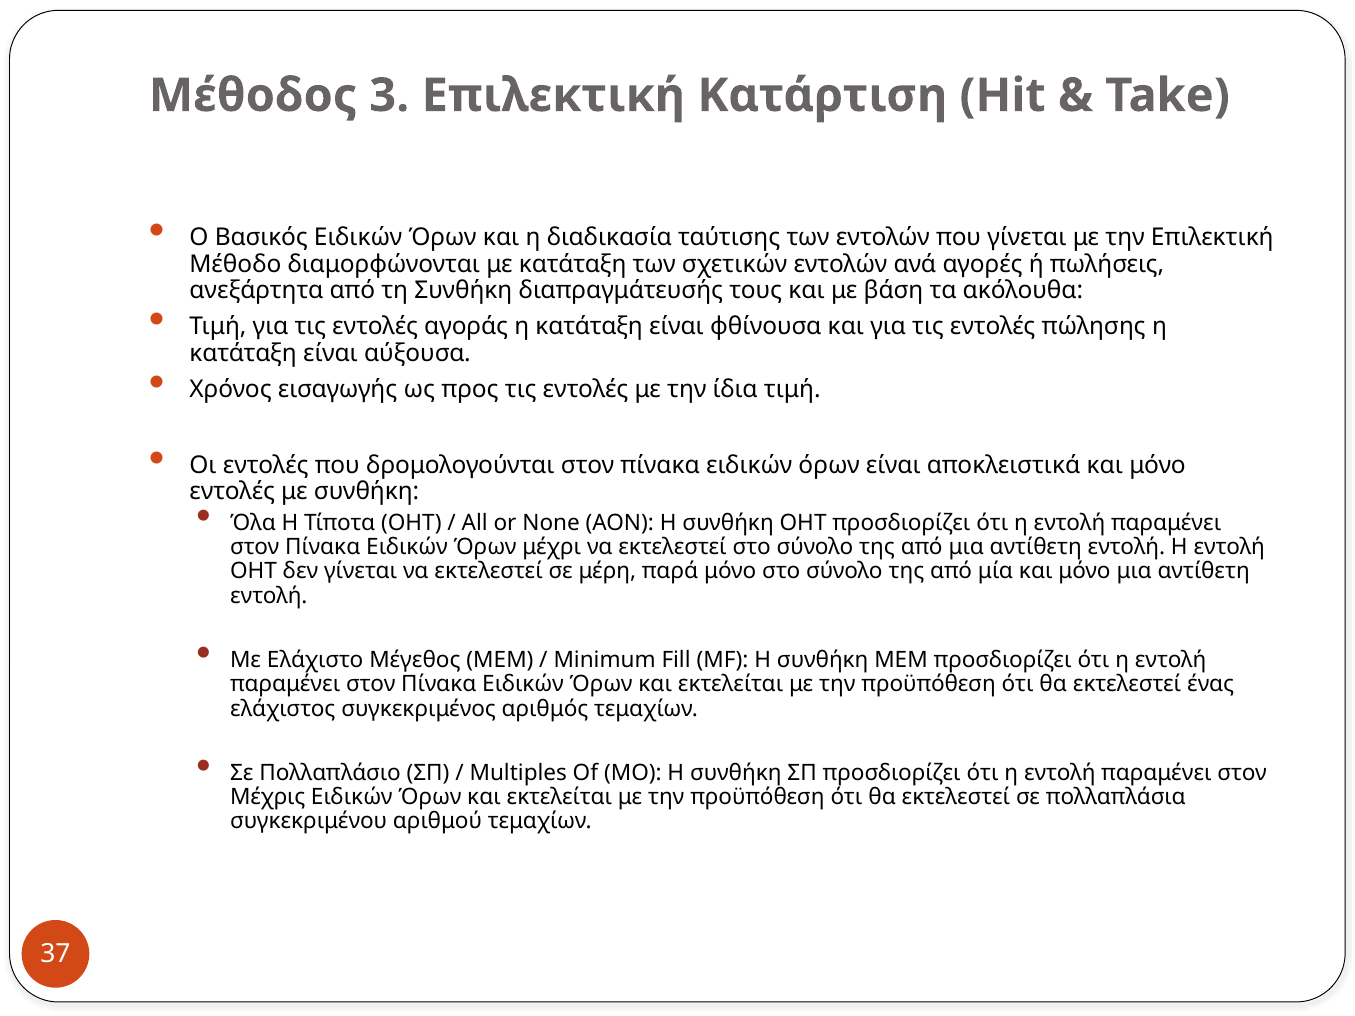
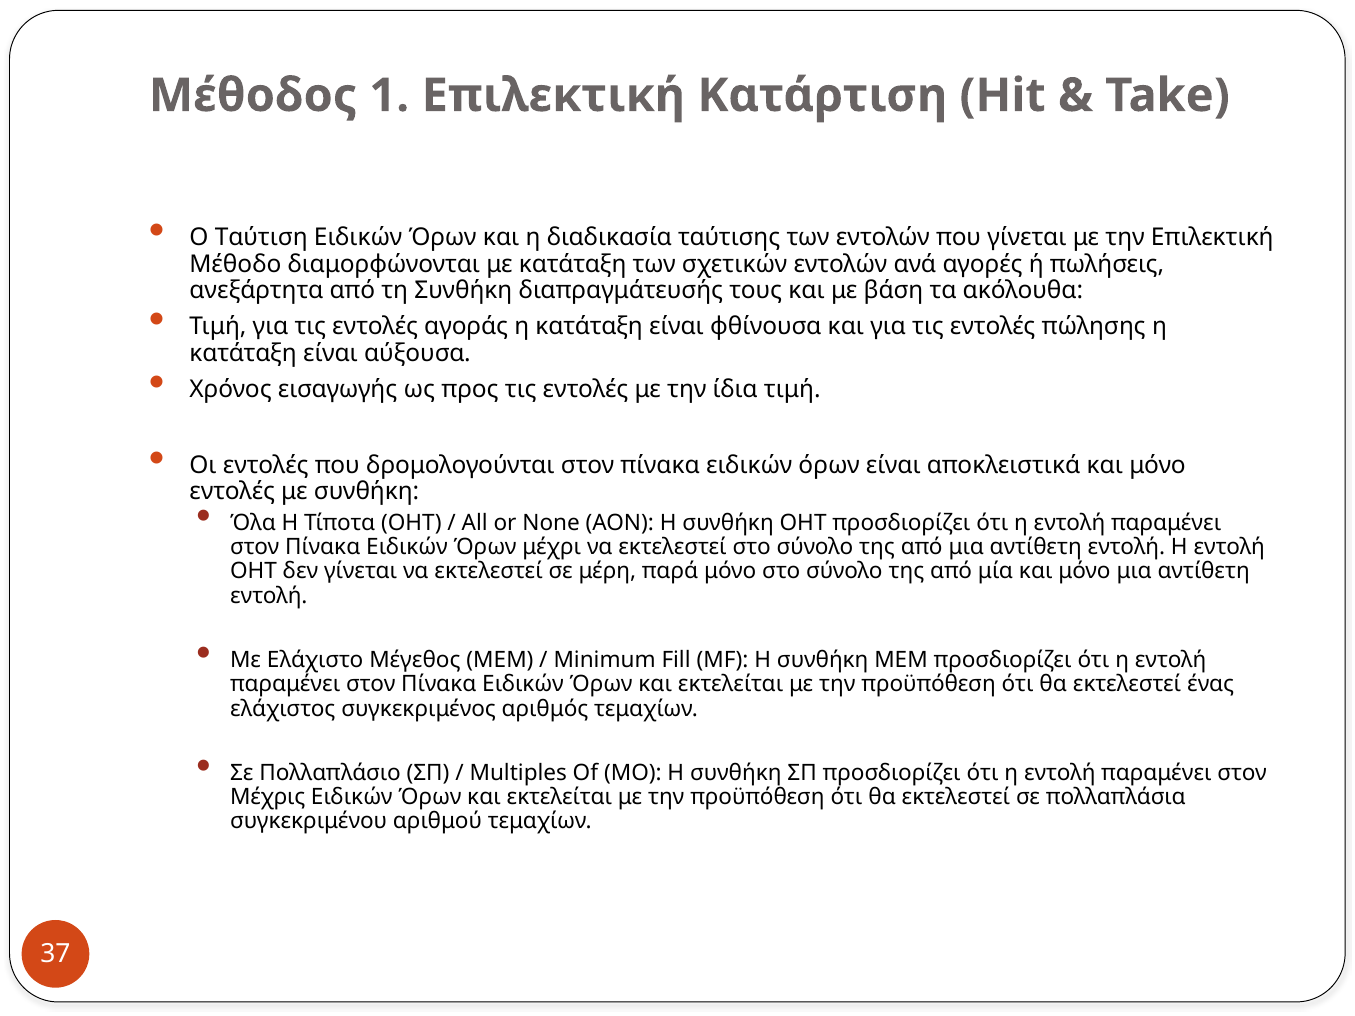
3: 3 -> 1
Βασικός: Βασικός -> Ταύτιση
